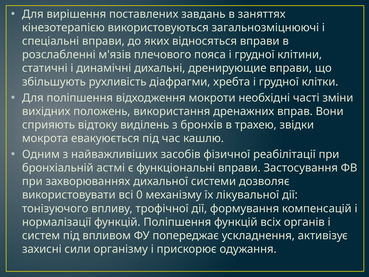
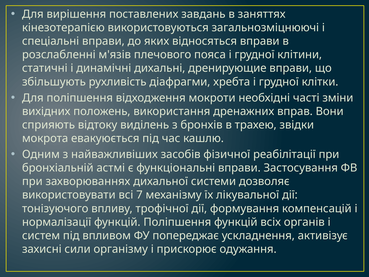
0: 0 -> 7
